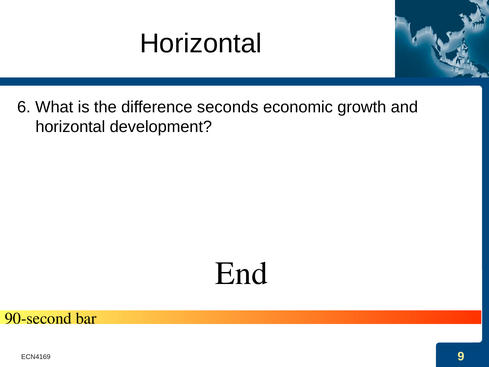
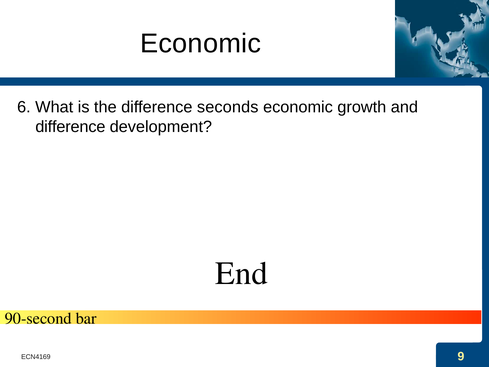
Horizontal at (201, 43): Horizontal -> Economic
horizontal at (70, 127): horizontal -> difference
